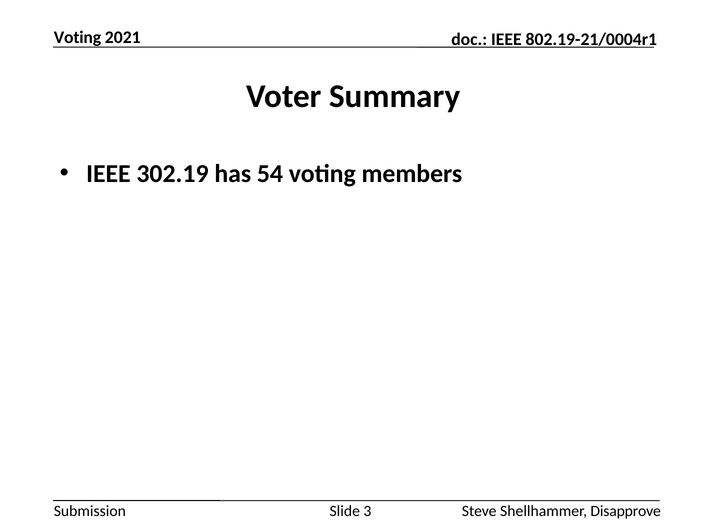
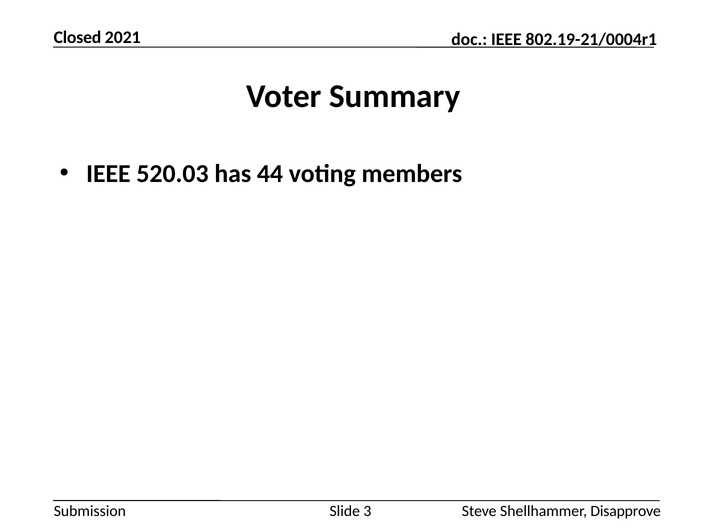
Voting at (77, 38): Voting -> Closed
302.19: 302.19 -> 520.03
54: 54 -> 44
